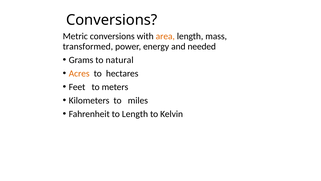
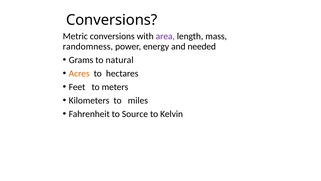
area colour: orange -> purple
transformed: transformed -> randomness
to Length: Length -> Source
